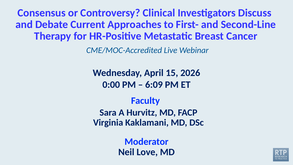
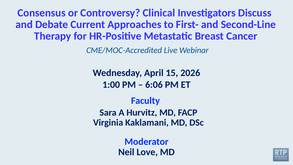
0:00: 0:00 -> 1:00
6:09: 6:09 -> 6:06
